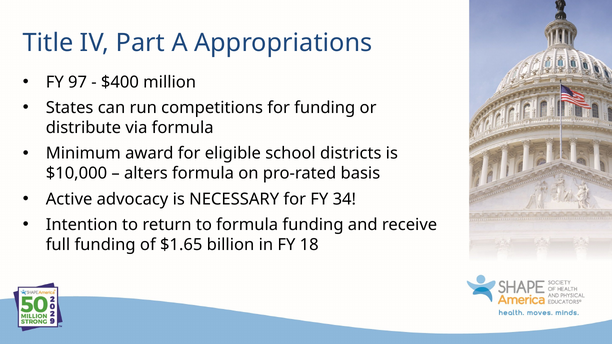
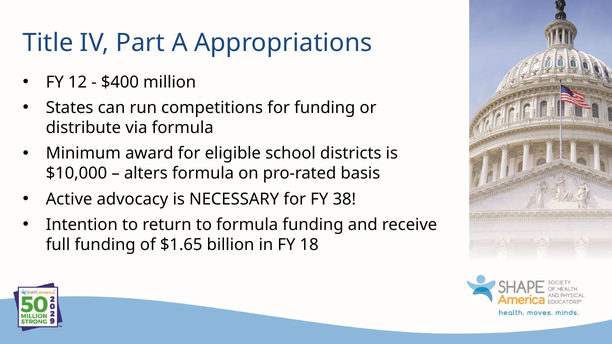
97: 97 -> 12
34: 34 -> 38
